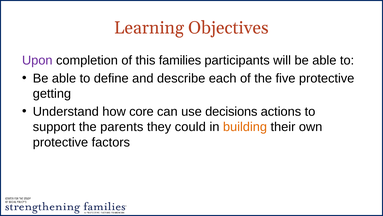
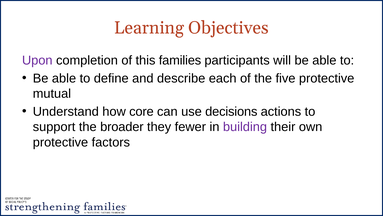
getting: getting -> mutual
parents: parents -> broader
could: could -> fewer
building colour: orange -> purple
